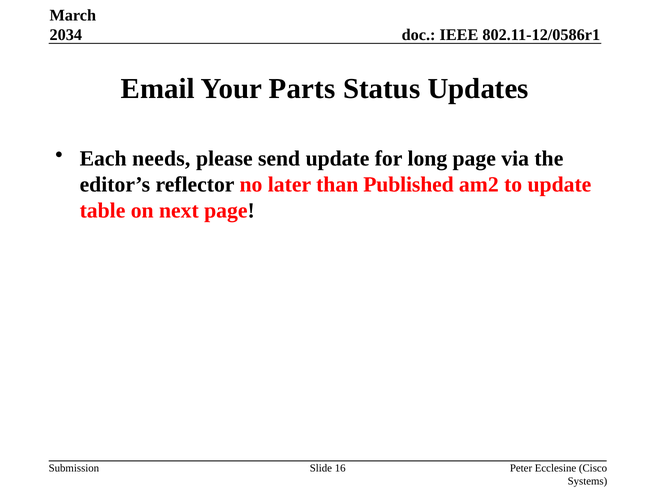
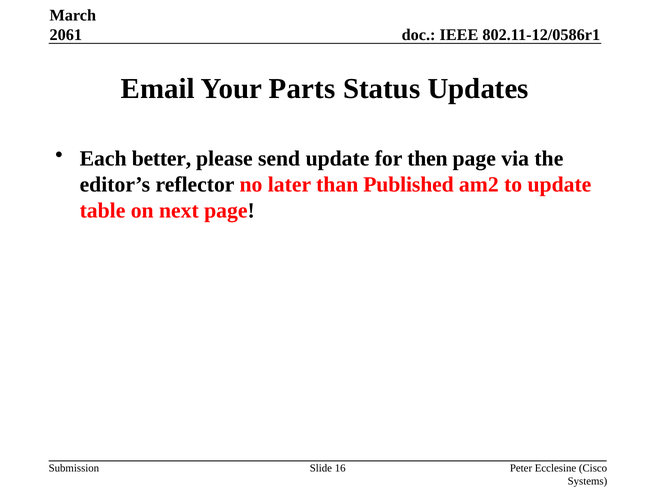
2034: 2034 -> 2061
needs: needs -> better
long: long -> then
